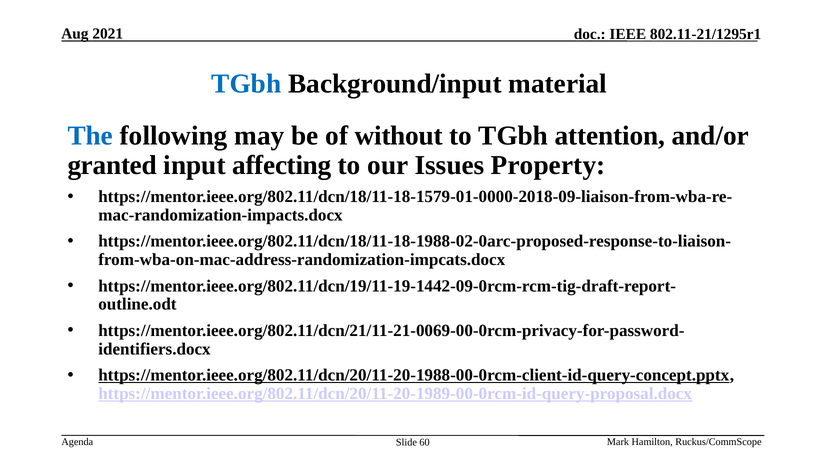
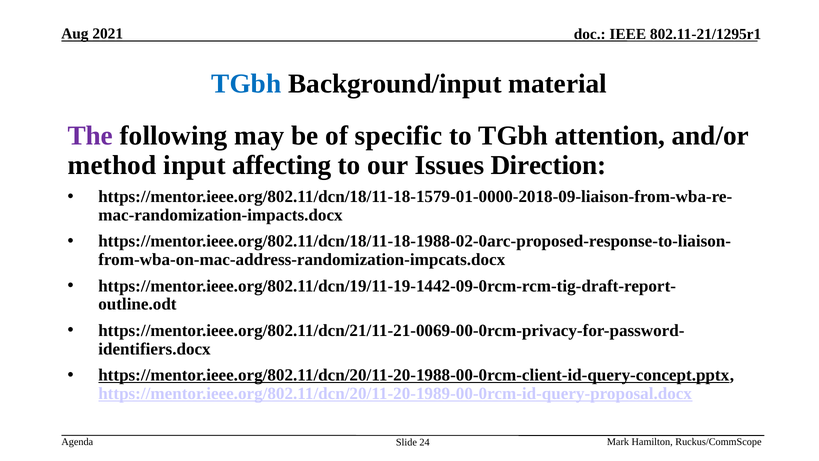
The colour: blue -> purple
without: without -> specific
granted: granted -> method
Property: Property -> Direction
60: 60 -> 24
